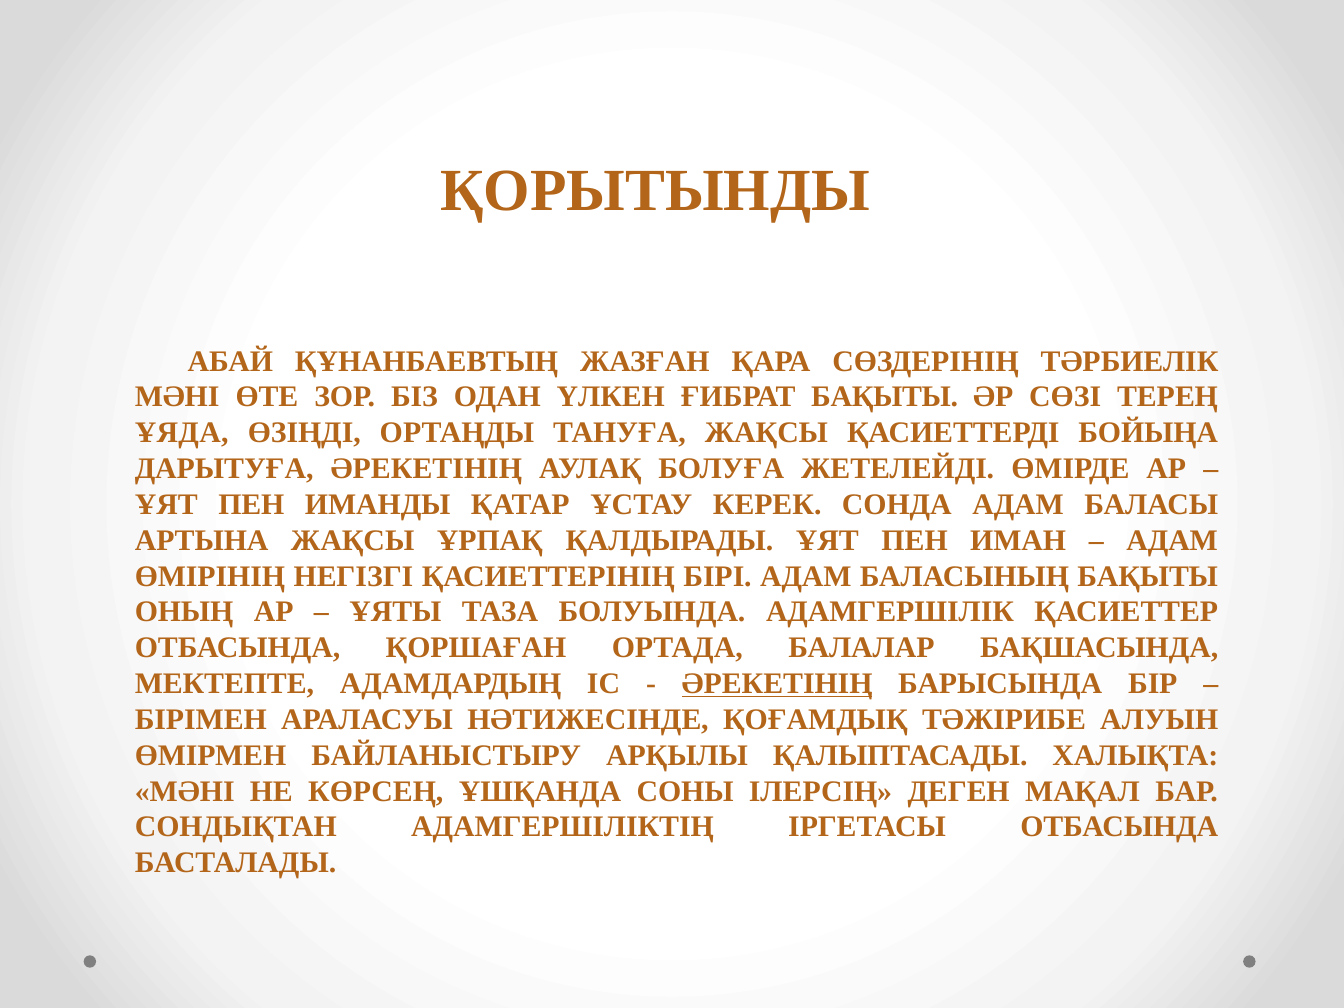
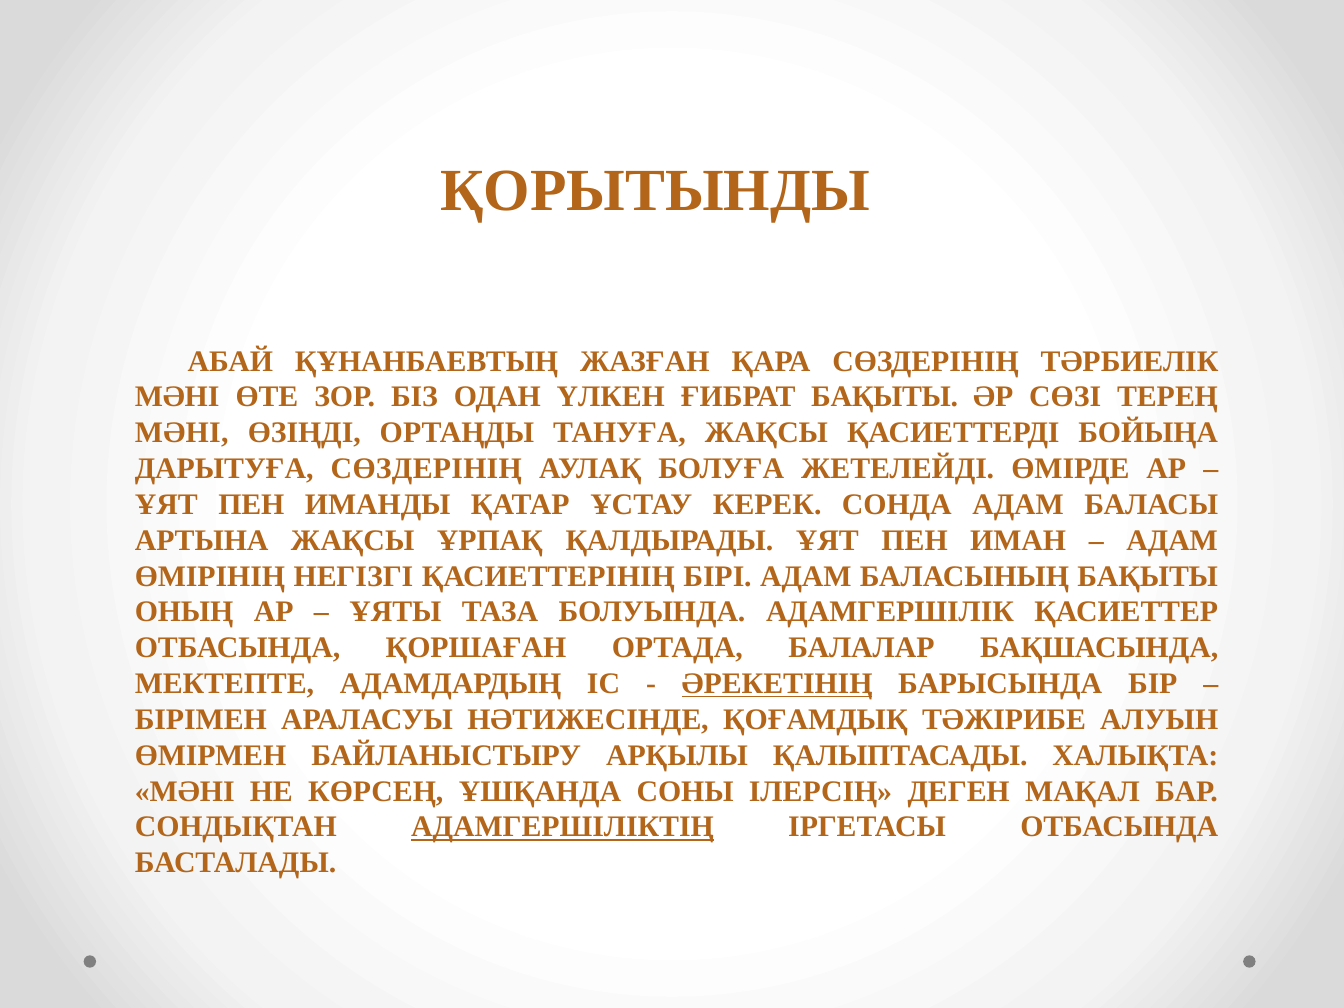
ҰЯДА at (182, 433): ҰЯДА -> МӘНІ
ДАРЫТУҒА ӘРЕКЕТІНІҢ: ӘРЕКЕТІНІҢ -> СӨЗДЕРІНІҢ
АДАМГЕРШІЛІКТІҢ underline: none -> present
